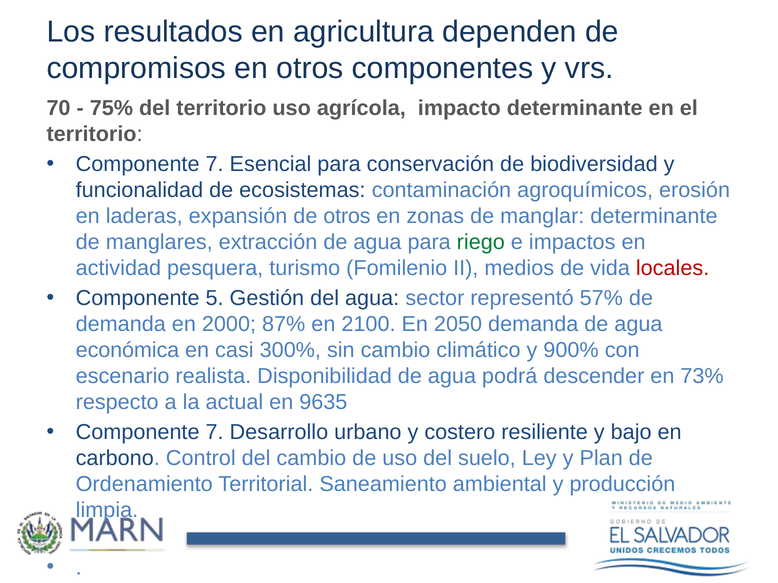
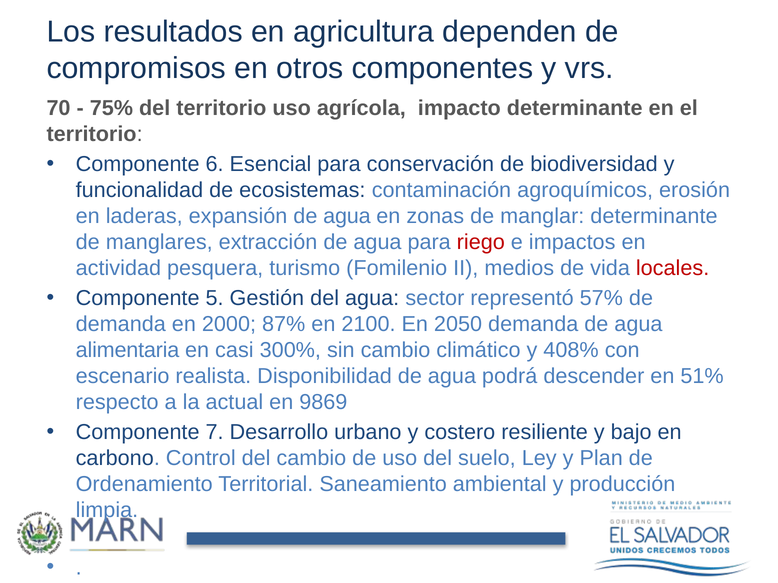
7 at (215, 164): 7 -> 6
expansión de otros: otros -> agua
riego colour: green -> red
económica: económica -> alimentaria
900%: 900% -> 408%
73%: 73% -> 51%
9635: 9635 -> 9869
